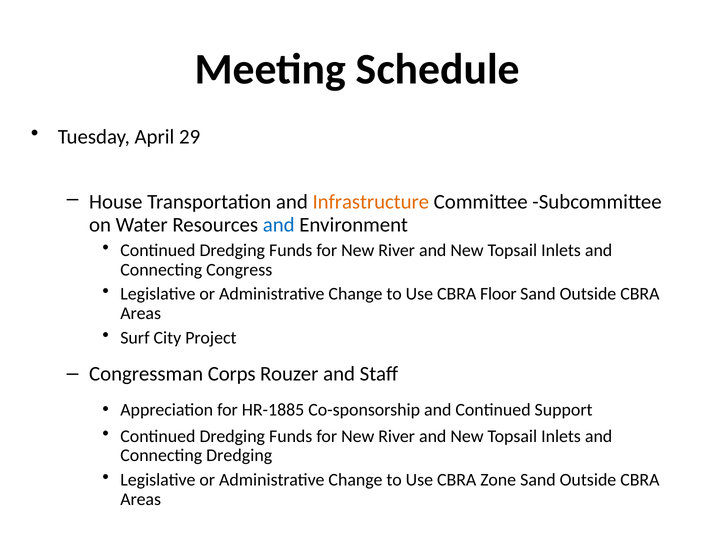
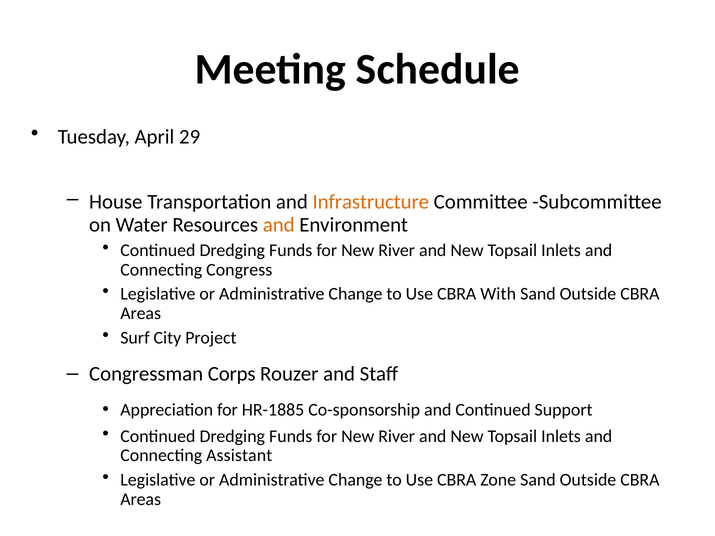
and at (279, 225) colour: blue -> orange
Floor: Floor -> With
Connecting Dredging: Dredging -> Assistant
